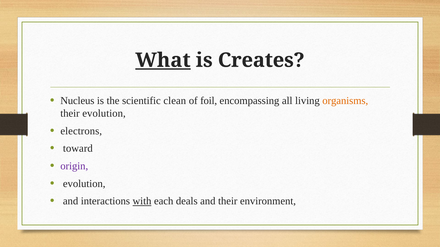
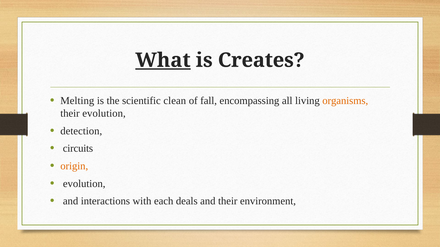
Nucleus: Nucleus -> Melting
foil: foil -> fall
electrons: electrons -> detection
toward: toward -> circuits
origin colour: purple -> orange
with underline: present -> none
